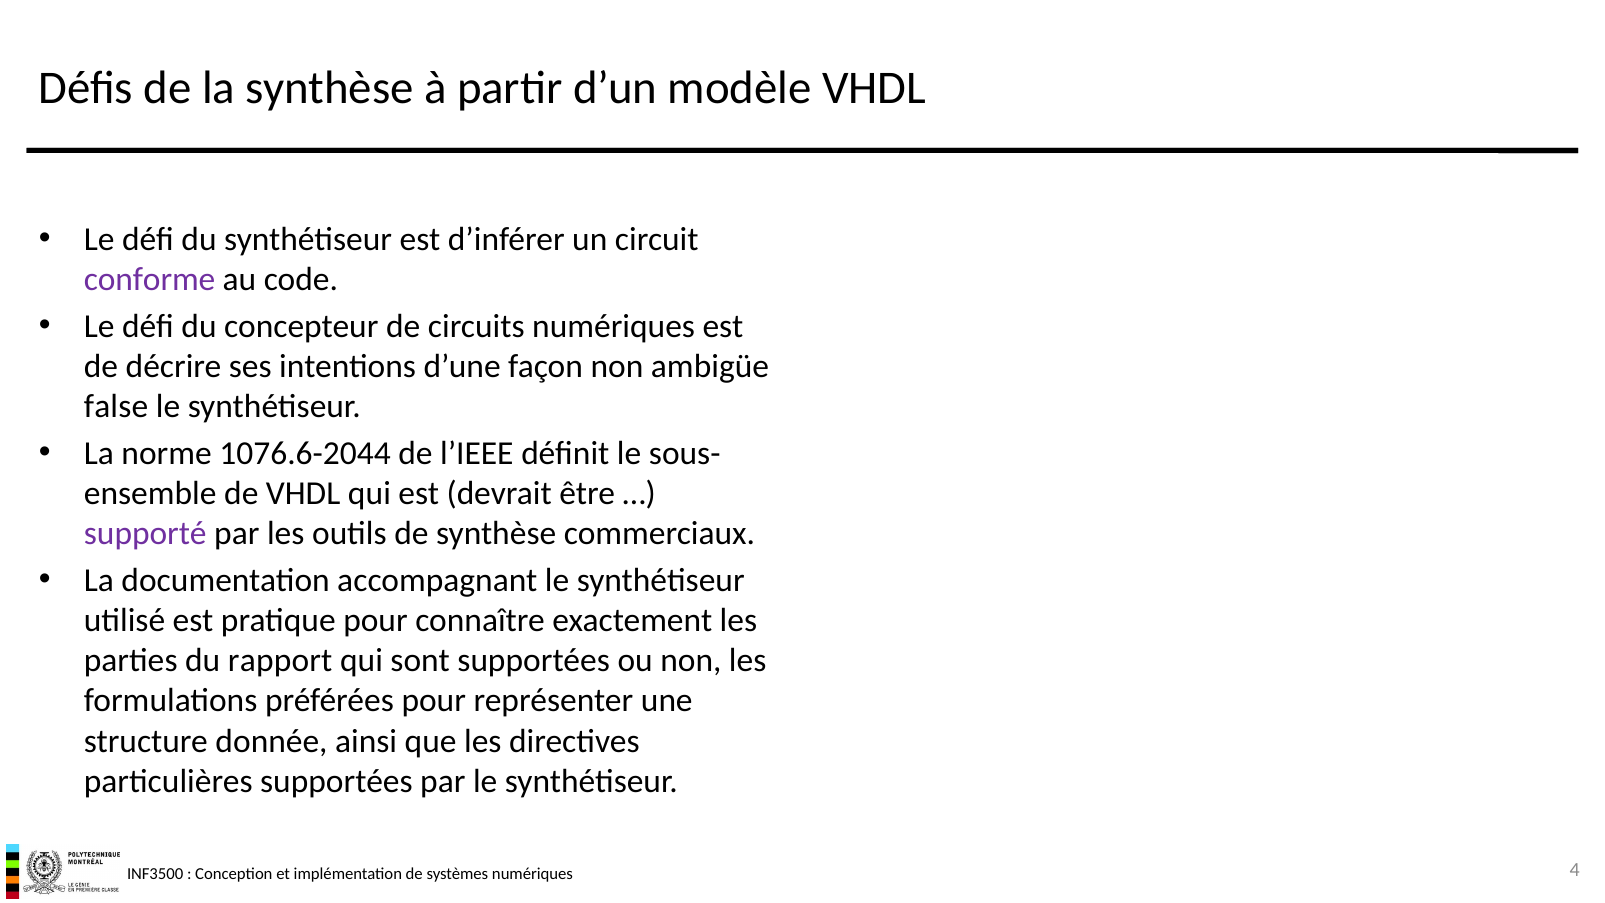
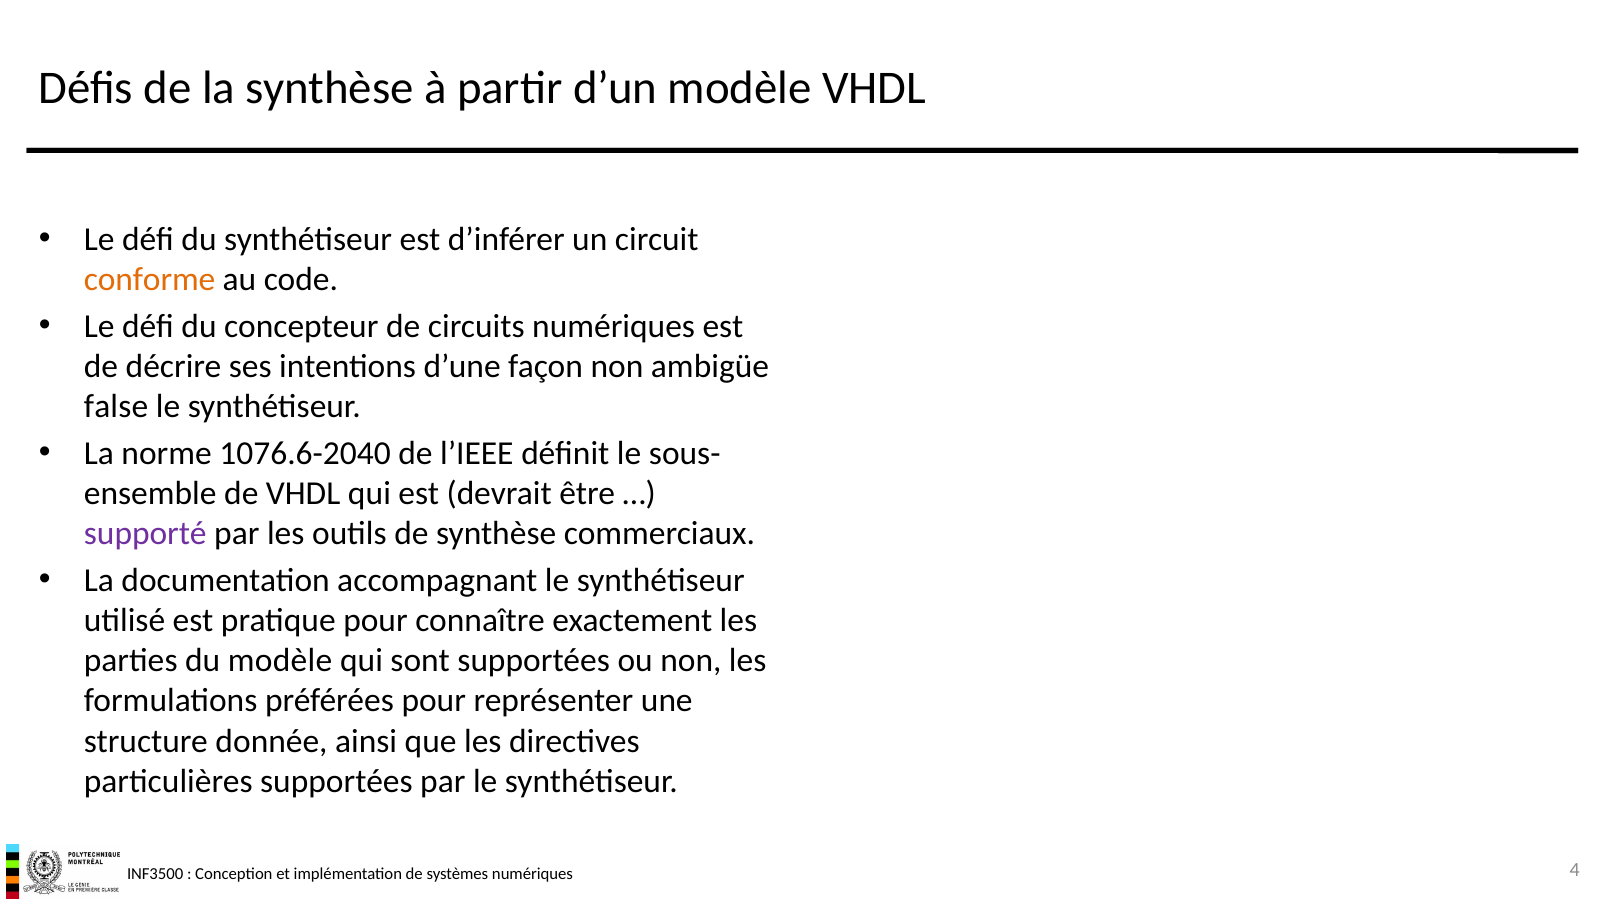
conforme colour: purple -> orange
1076.6-2044: 1076.6-2044 -> 1076.6-2040
du rapport: rapport -> modèle
